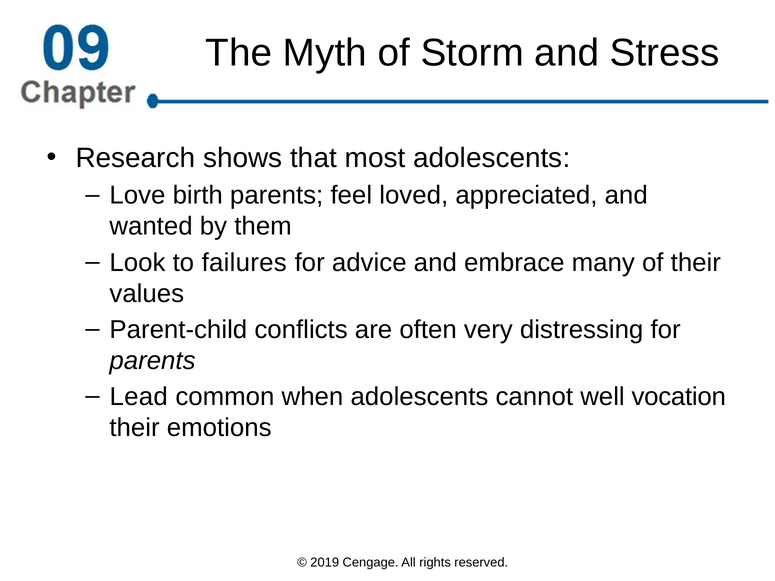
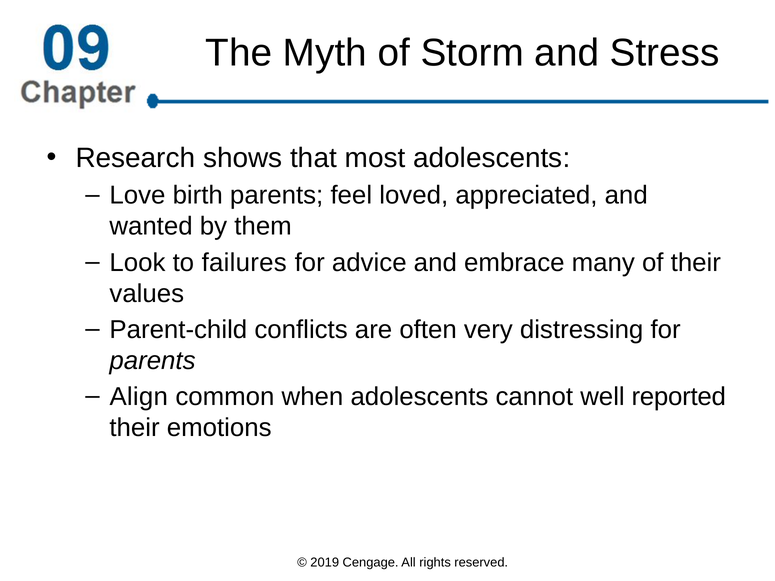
Lead: Lead -> Align
vocation: vocation -> reported
